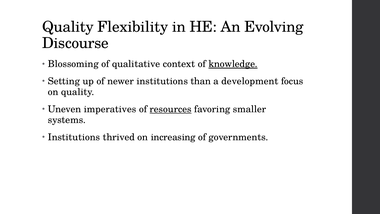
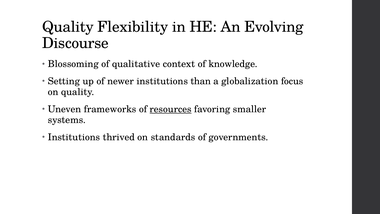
knowledge underline: present -> none
development: development -> globalization
imperatives: imperatives -> frameworks
increasing: increasing -> standards
